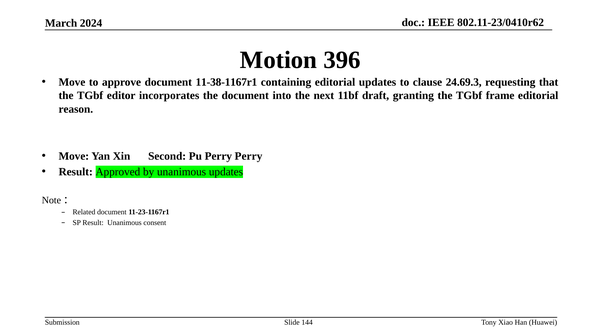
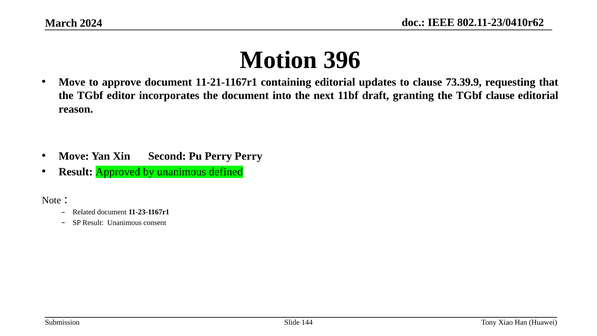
11-38-1167r1: 11-38-1167r1 -> 11-21-1167r1
24.69.3: 24.69.3 -> 73.39.9
TGbf frame: frame -> clause
unanimous updates: updates -> defined
